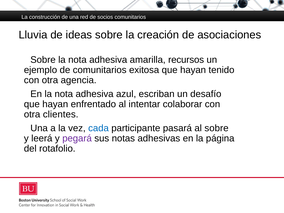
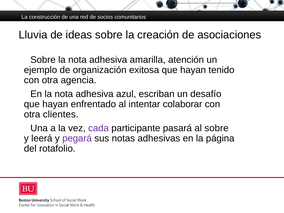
recursos: recursos -> atención
de comunitarios: comunitarios -> organización
cada colour: blue -> purple
